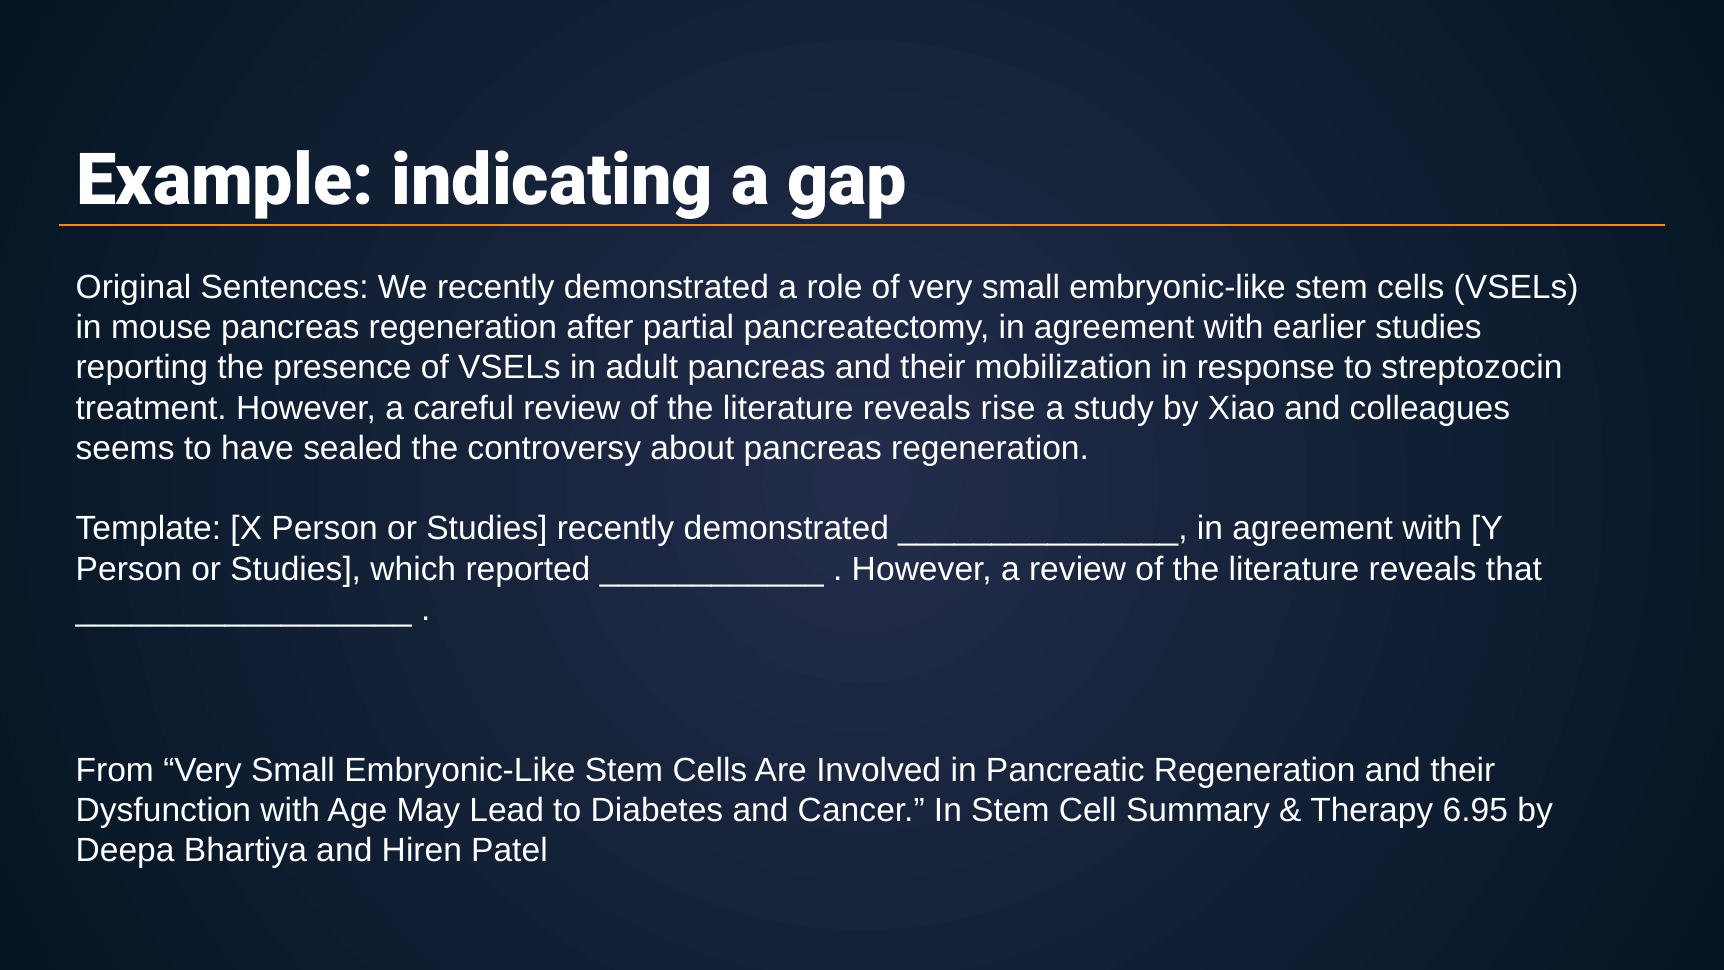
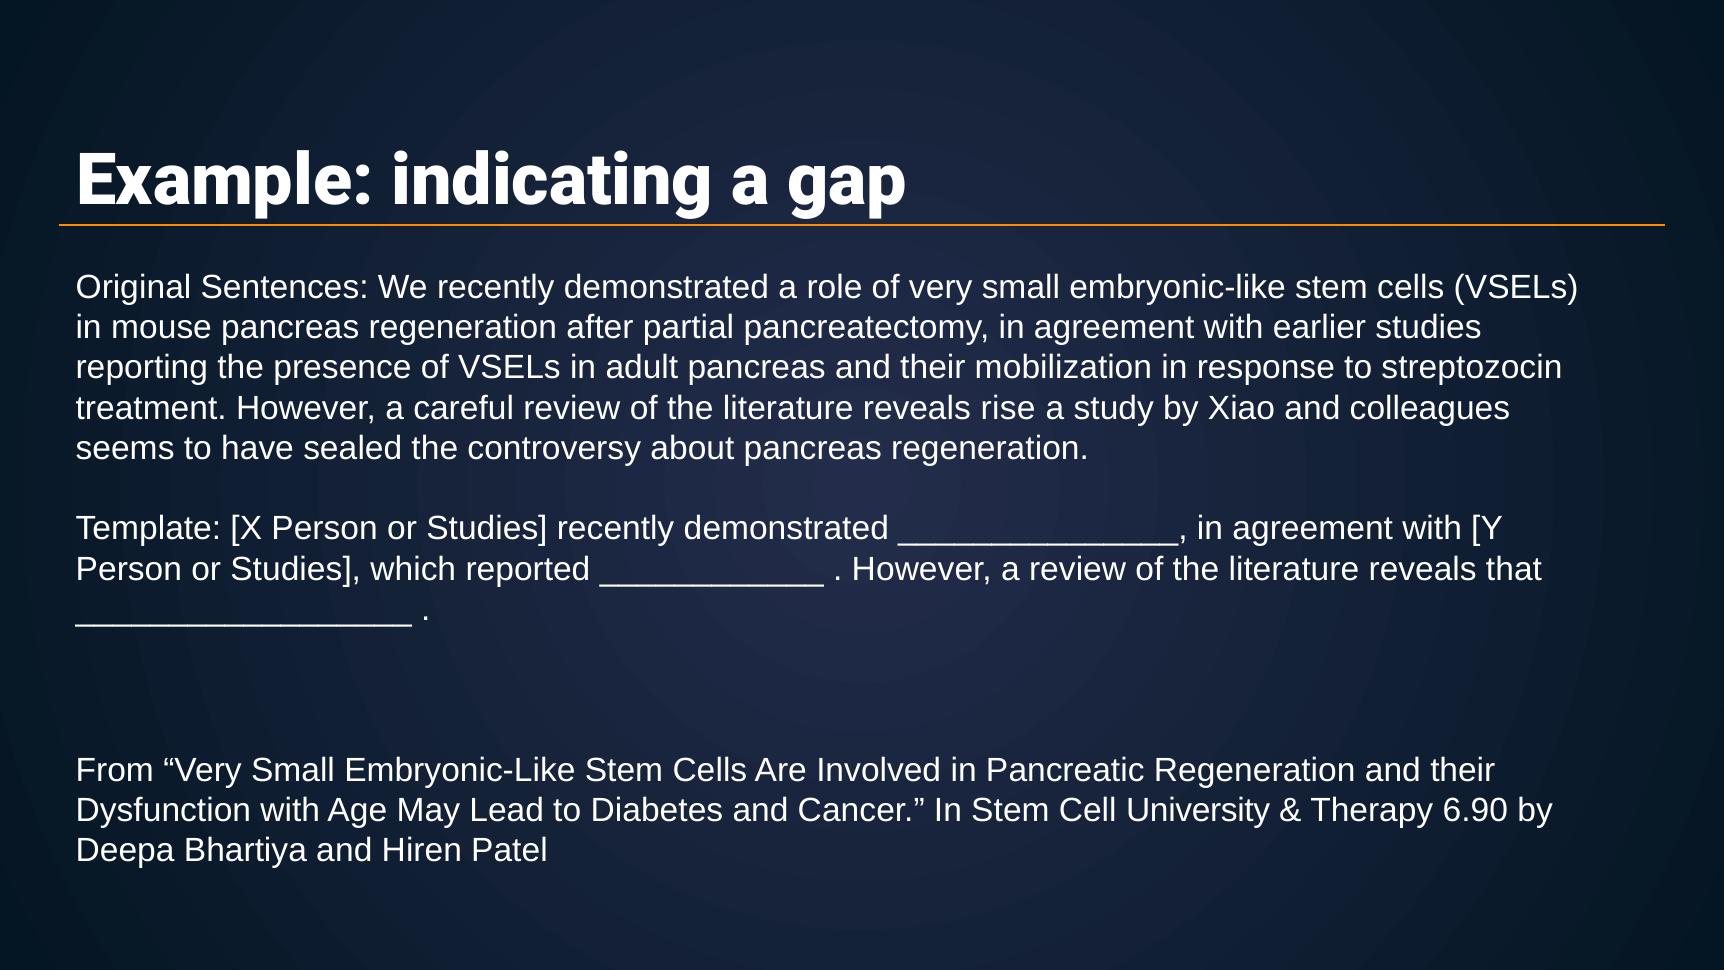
Summary: Summary -> University
6.95: 6.95 -> 6.90
